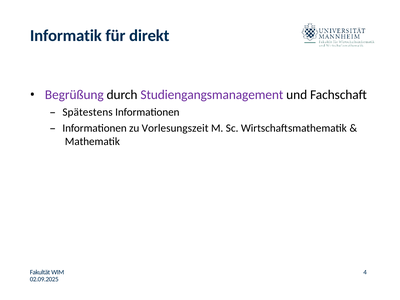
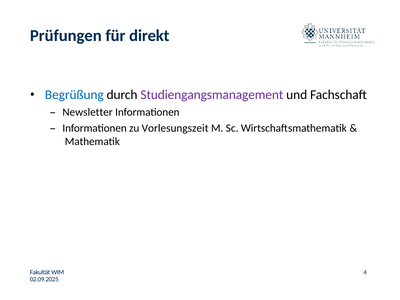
Informatik: Informatik -> Prüfungen
Begrüßung colour: purple -> blue
Spätestens: Spätestens -> Newsletter
